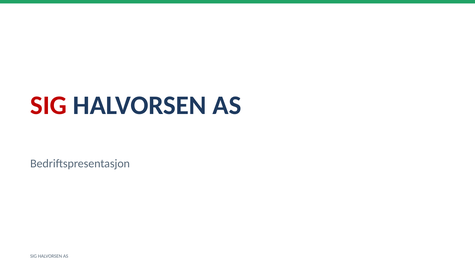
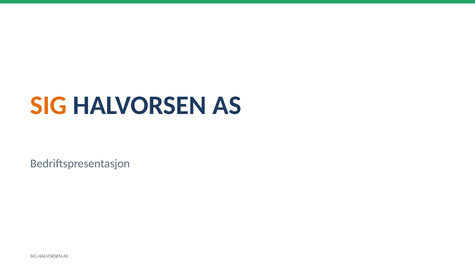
SIG at (49, 105) colour: red -> orange
